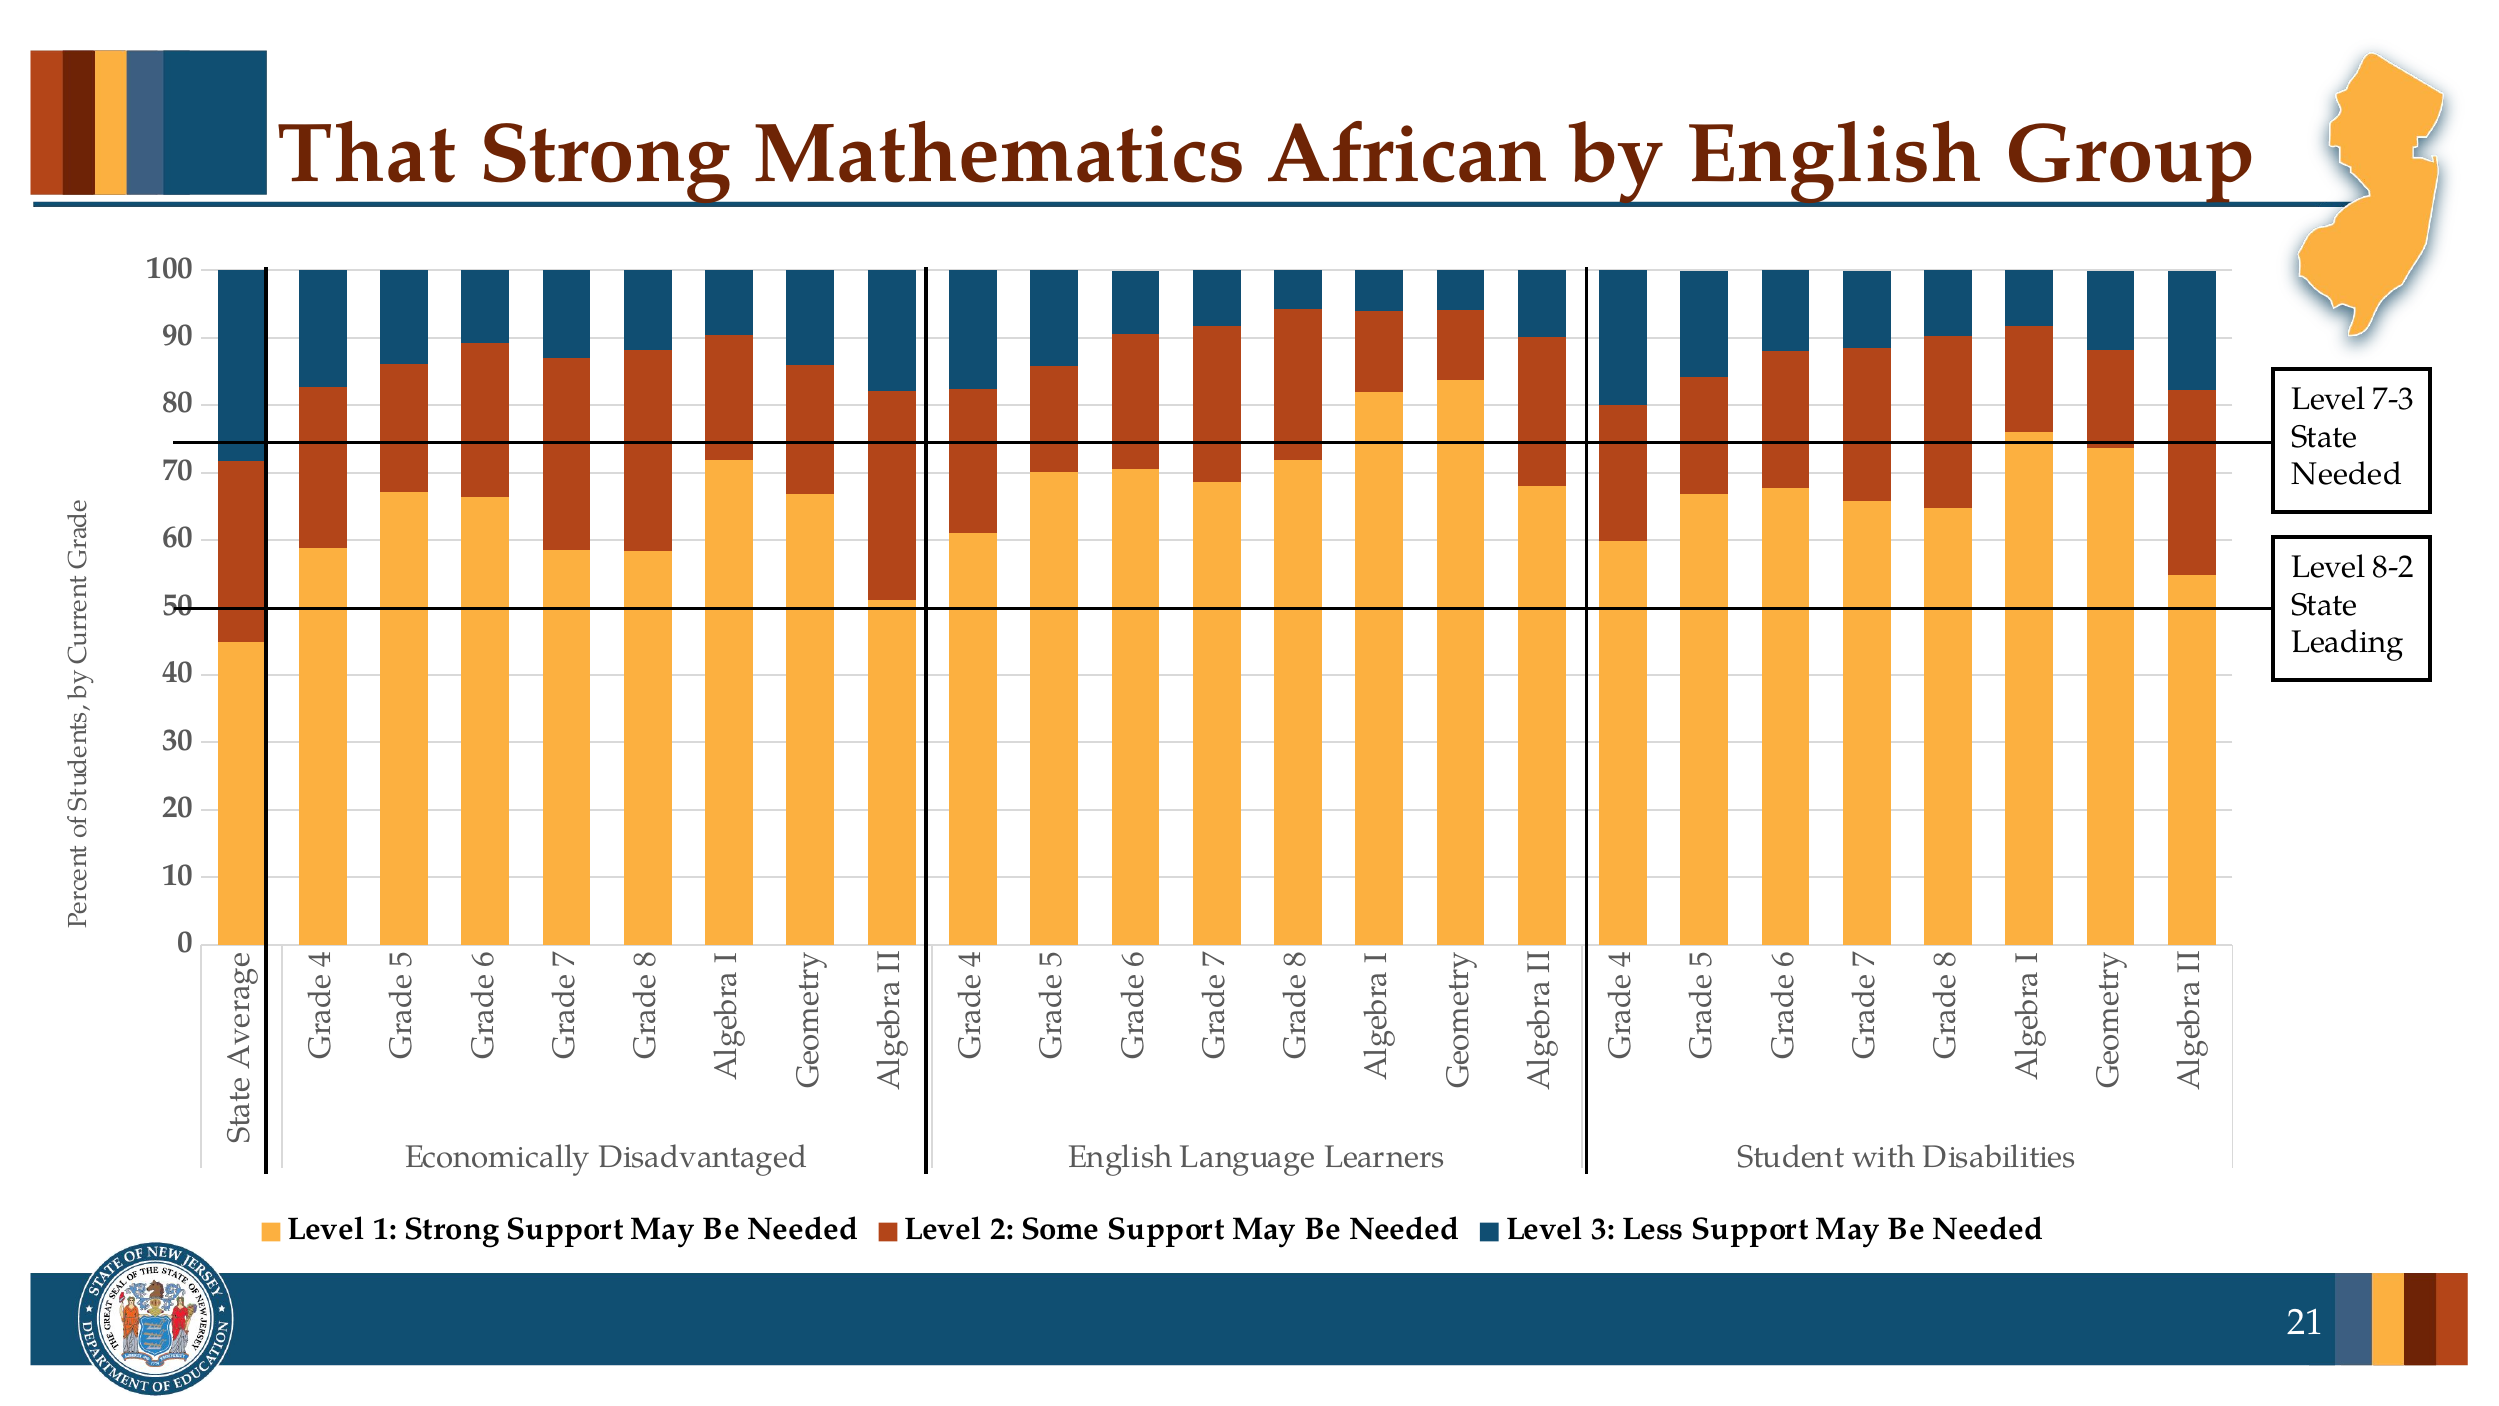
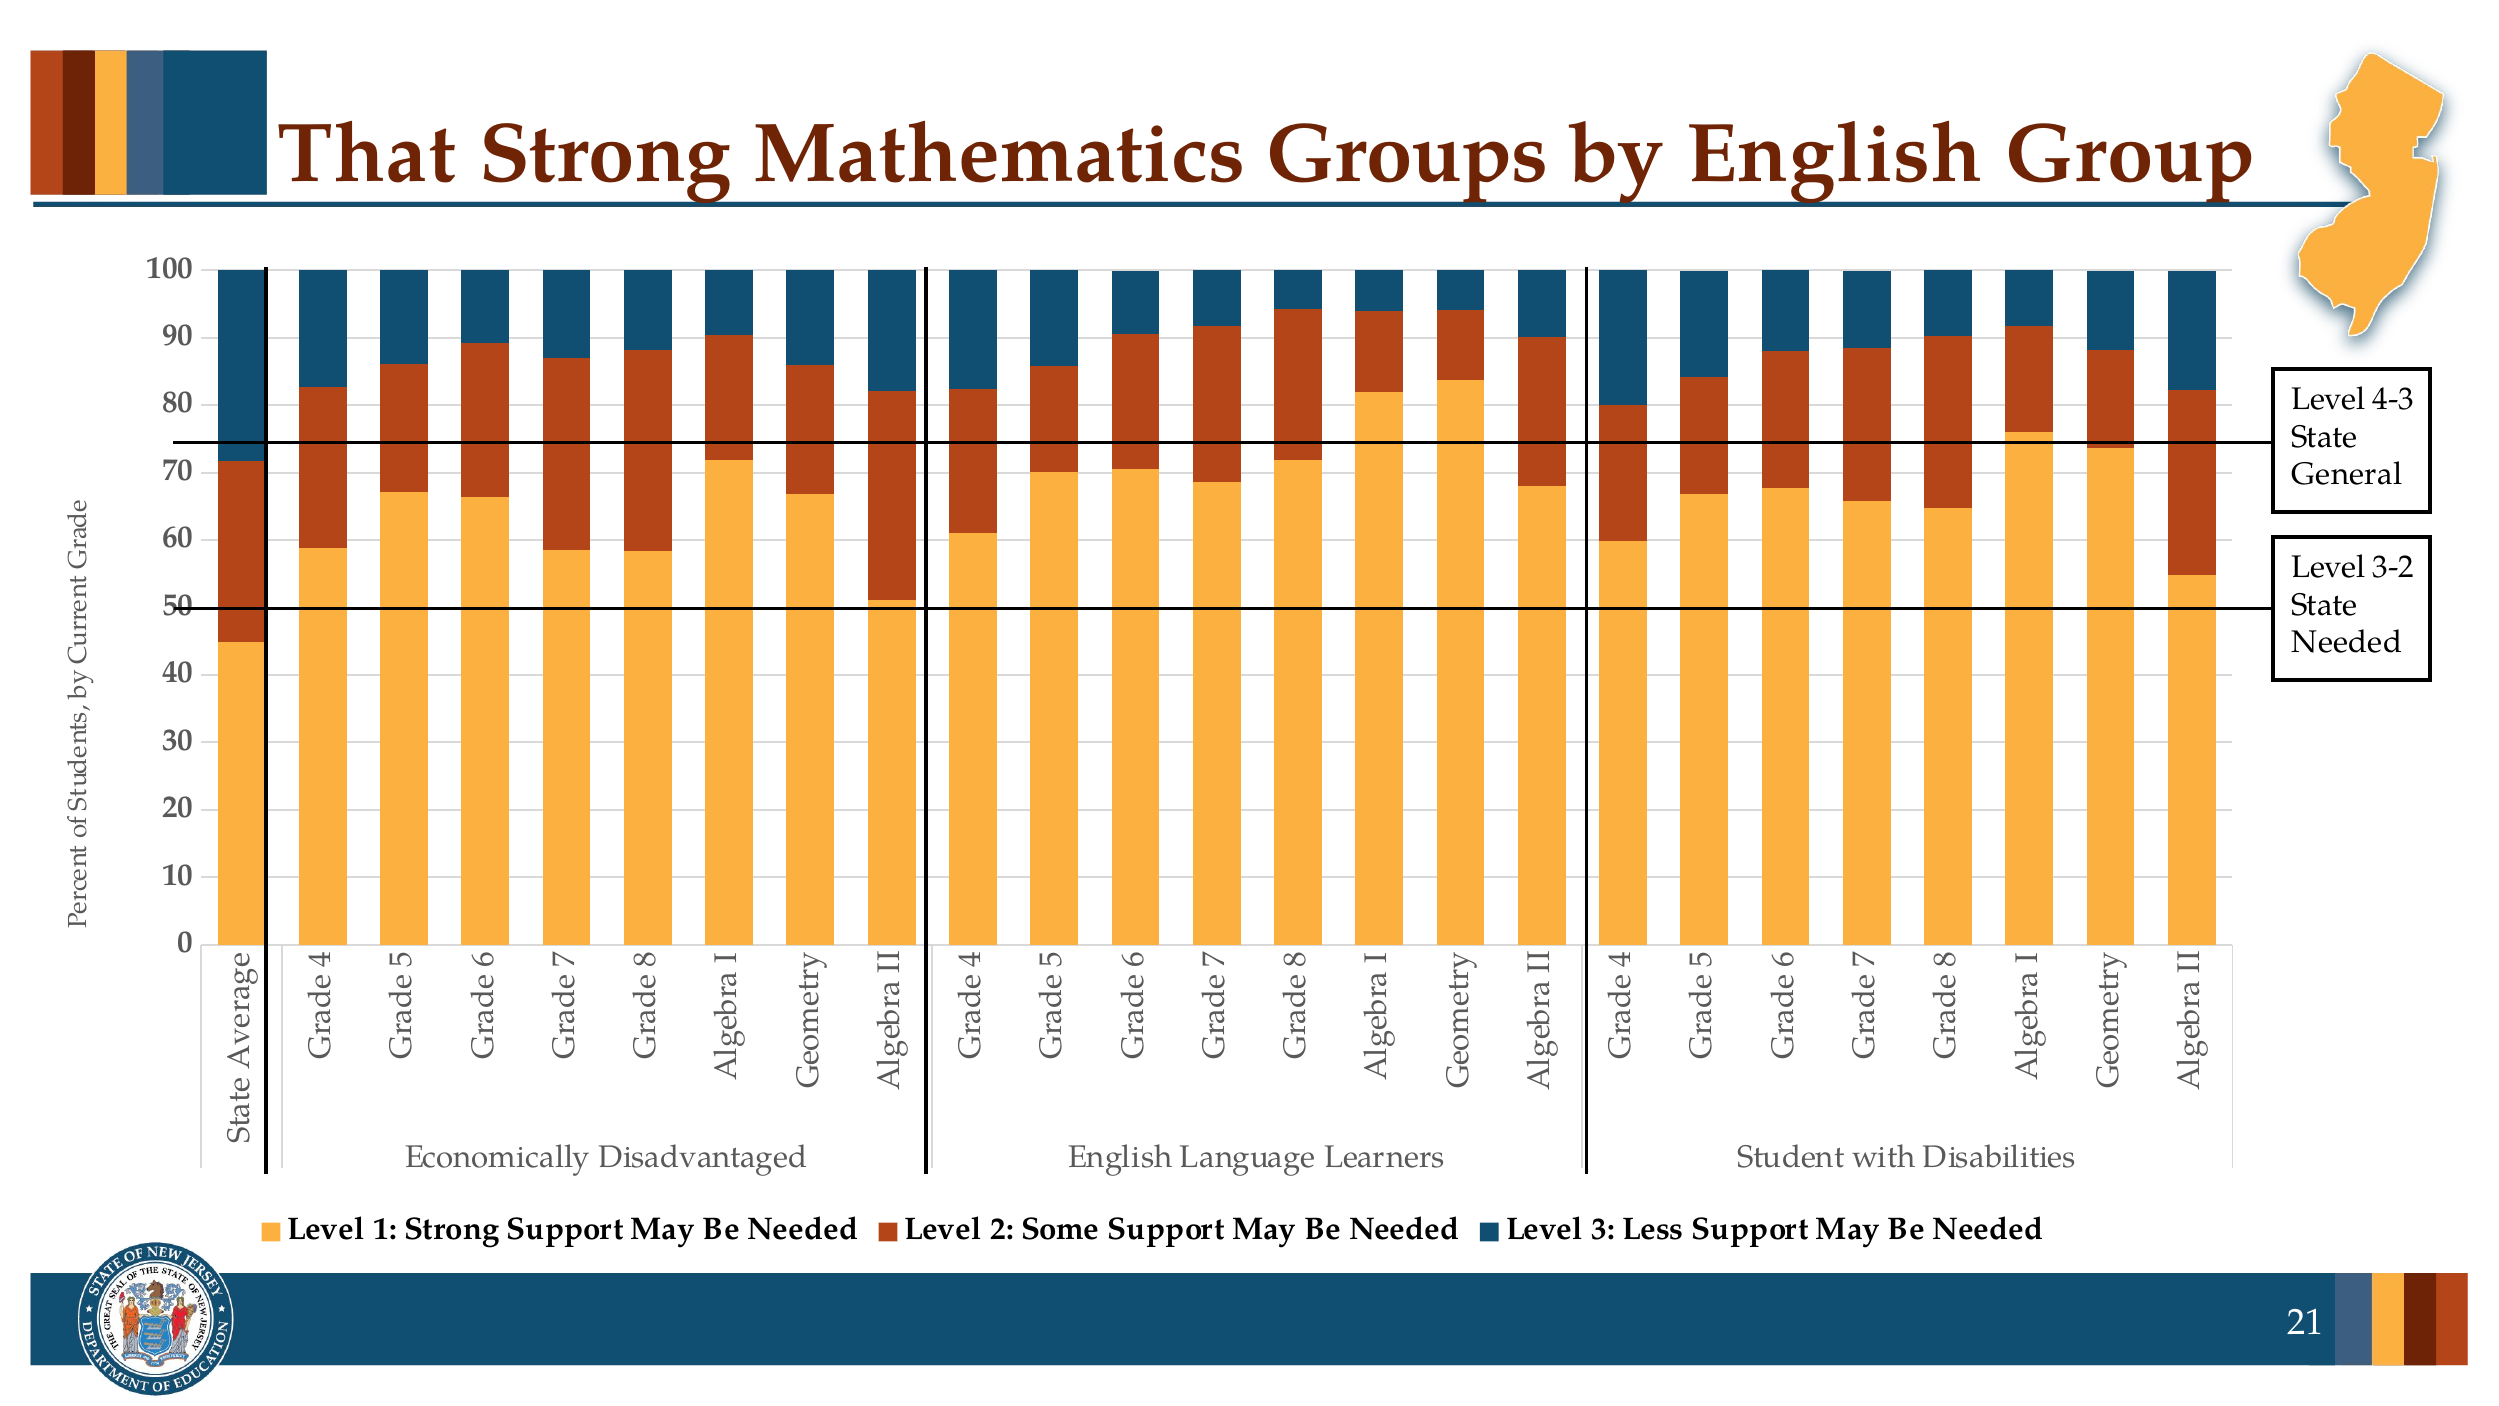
African: African -> Groups
7-3: 7-3 -> 4-3
Needed at (2347, 474): Needed -> General
8-2: 8-2 -> 3-2
Leading at (2347, 642): Leading -> Needed
